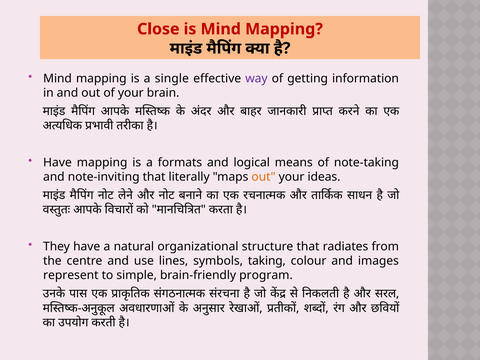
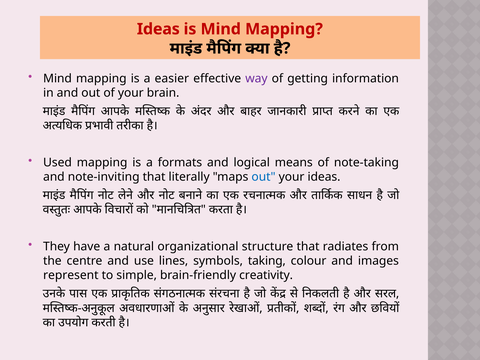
Close at (158, 29): Close -> Ideas
single: single -> easier
Have at (57, 162): Have -> Used
out at (263, 177) colour: orange -> blue
program: program -> creativity
